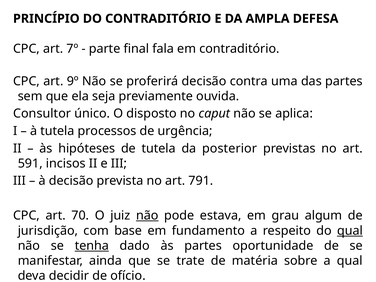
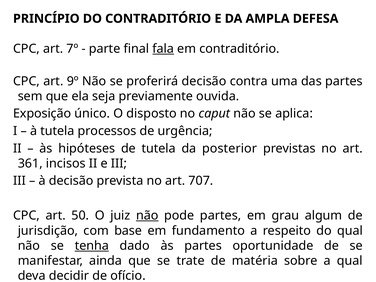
fala underline: none -> present
Consultor: Consultor -> Exposição
591: 591 -> 361
791: 791 -> 707
70: 70 -> 50
pode estava: estava -> partes
qual at (350, 231) underline: present -> none
